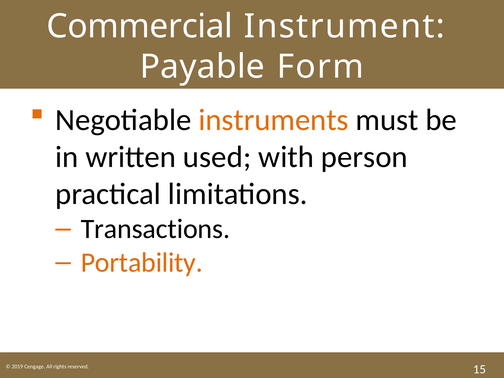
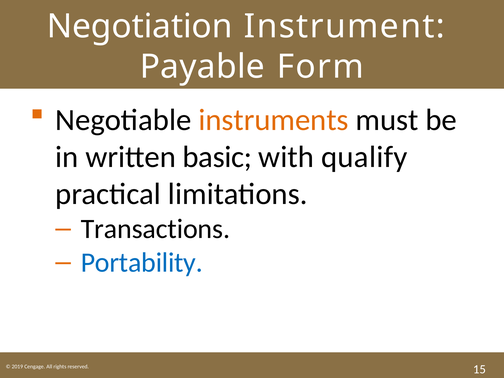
Commercial: Commercial -> Negotiation
used: used -> basic
person: person -> qualify
Portability colour: orange -> blue
